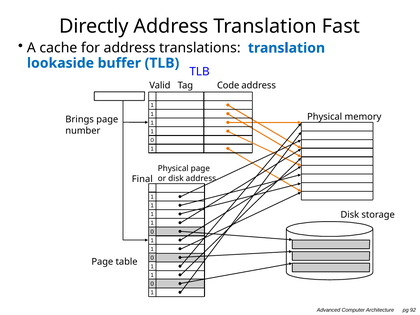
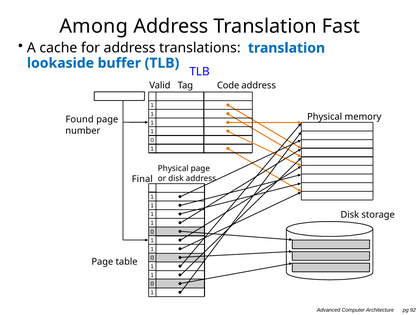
Directly: Directly -> Among
Brings: Brings -> Found
